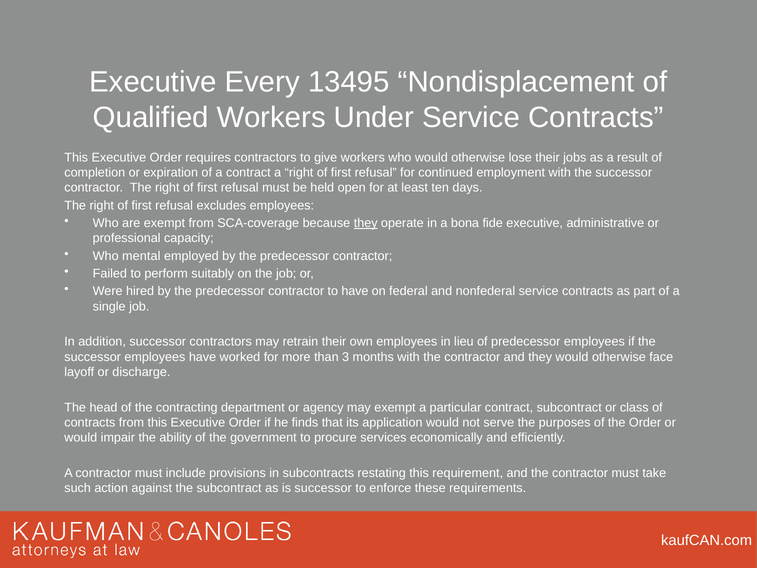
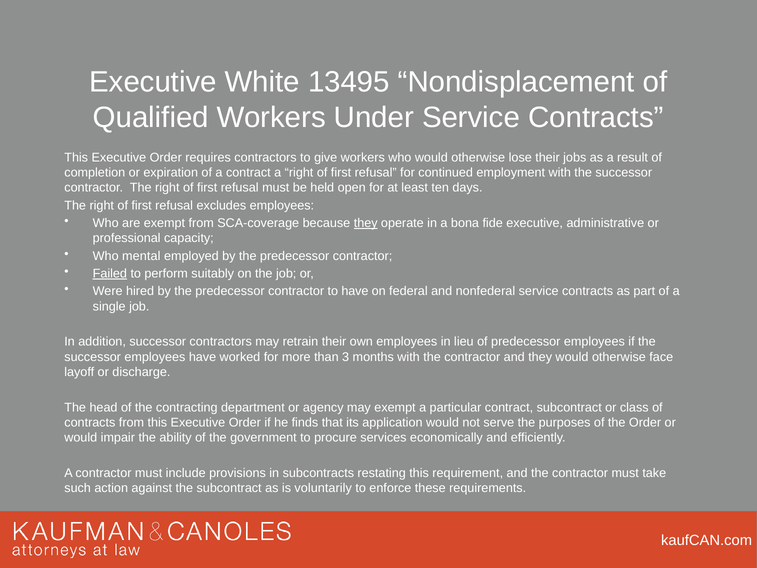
Every: Every -> White
Failed underline: none -> present
is successor: successor -> voluntarily
